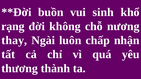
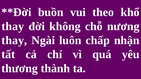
sinh: sinh -> theo
rạng at (13, 26): rạng -> thay
